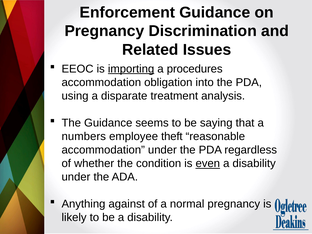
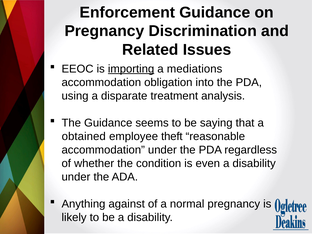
procedures: procedures -> mediations
numbers: numbers -> obtained
even underline: present -> none
